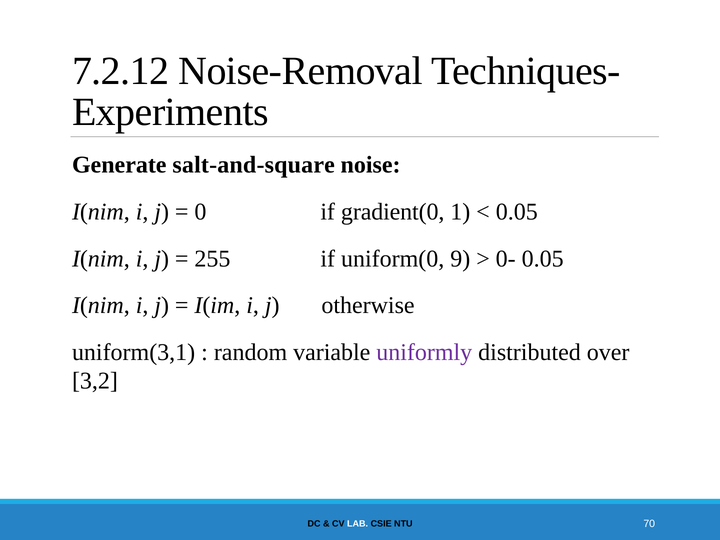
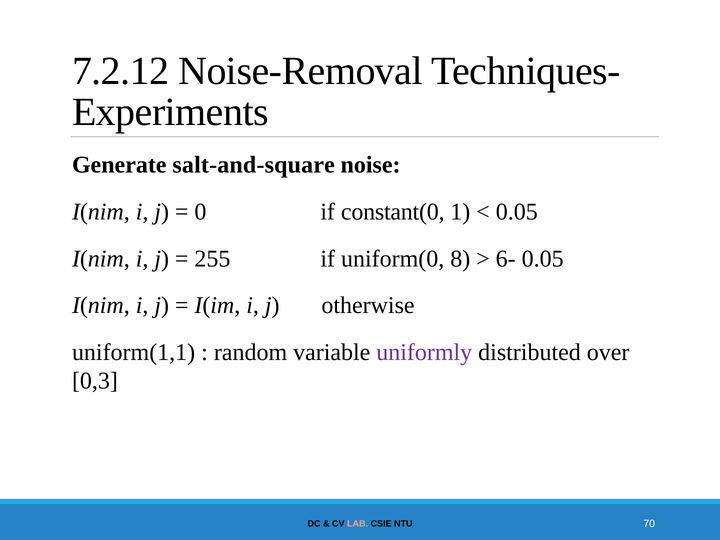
gradient(0: gradient(0 -> constant(0
9: 9 -> 8
0-: 0- -> 6-
uniform(3,1: uniform(3,1 -> uniform(1,1
3,2: 3,2 -> 0,3
LAB colour: white -> pink
